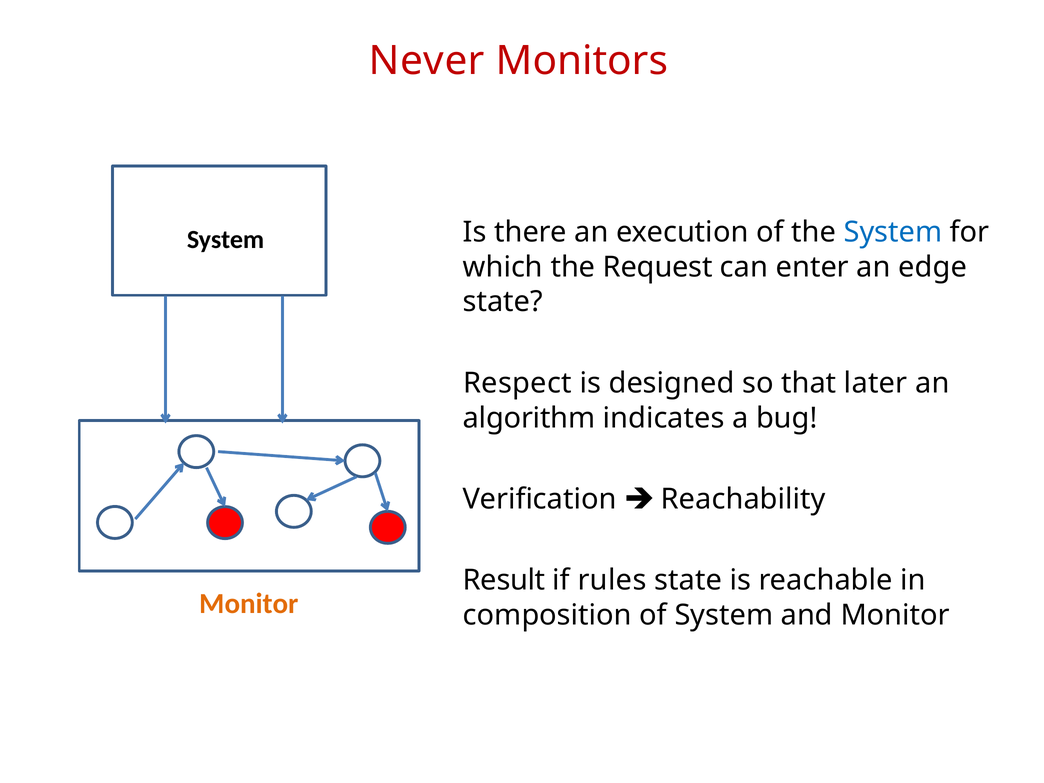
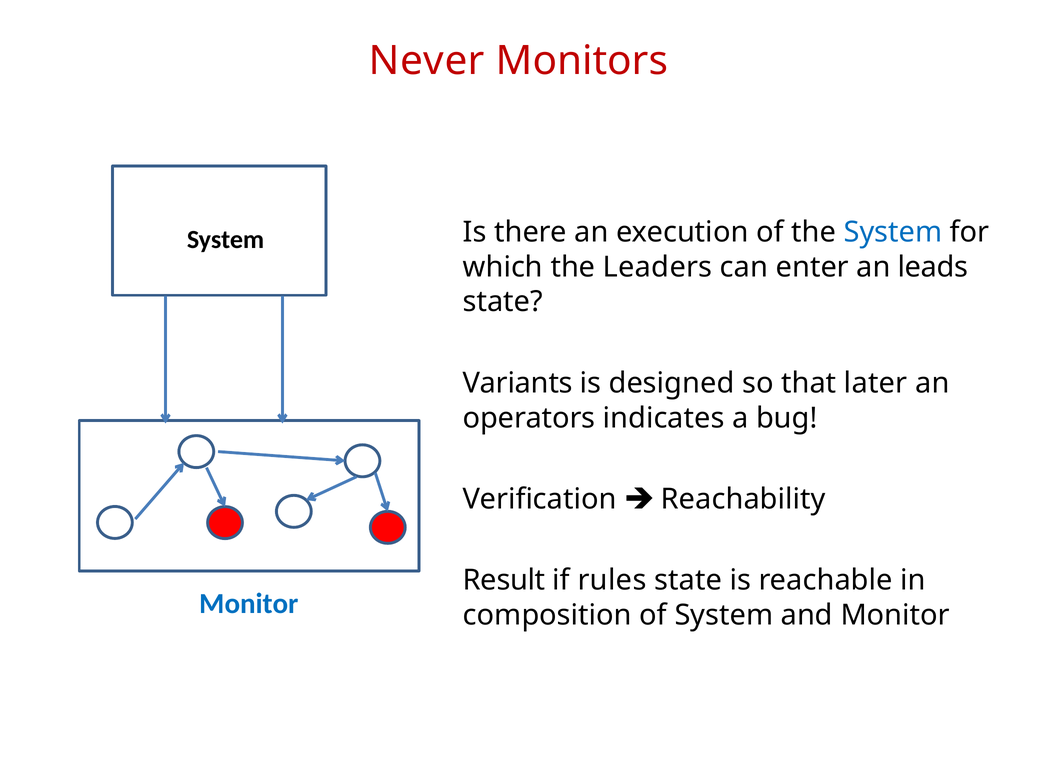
Request: Request -> Leaders
edge: edge -> leads
Respect: Respect -> Variants
algorithm: algorithm -> operators
Monitor at (249, 604) colour: orange -> blue
